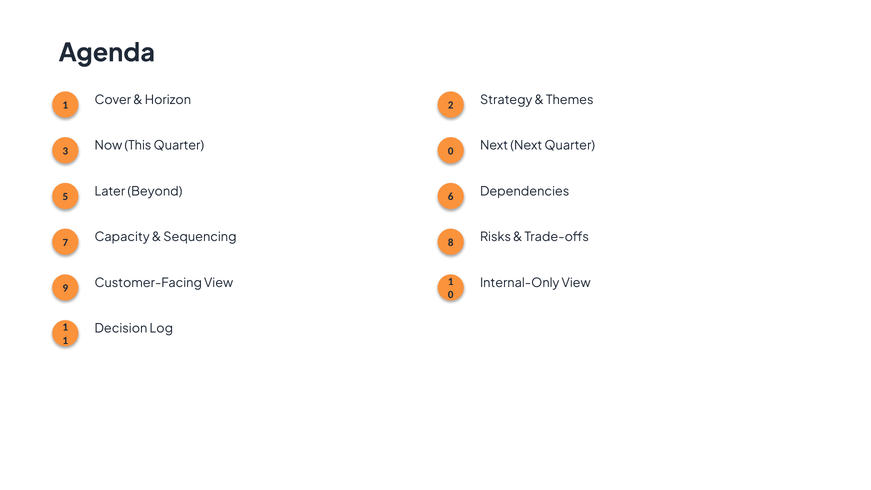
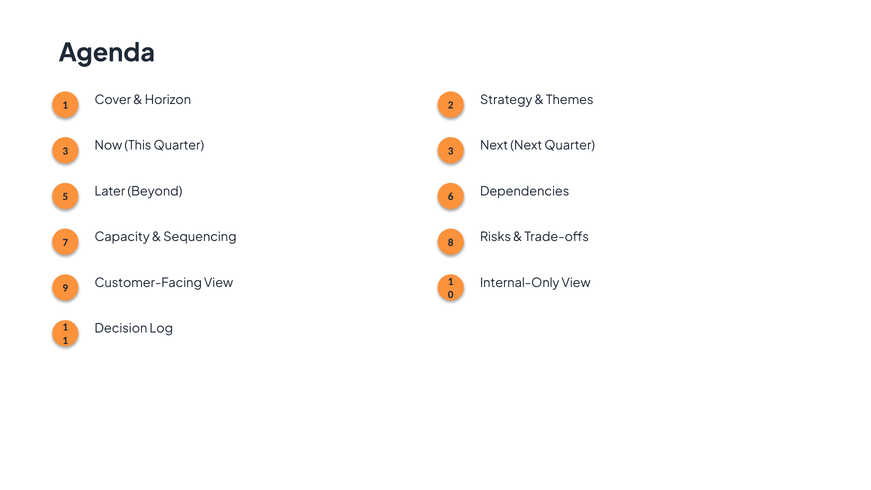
Quarter 0: 0 -> 3
